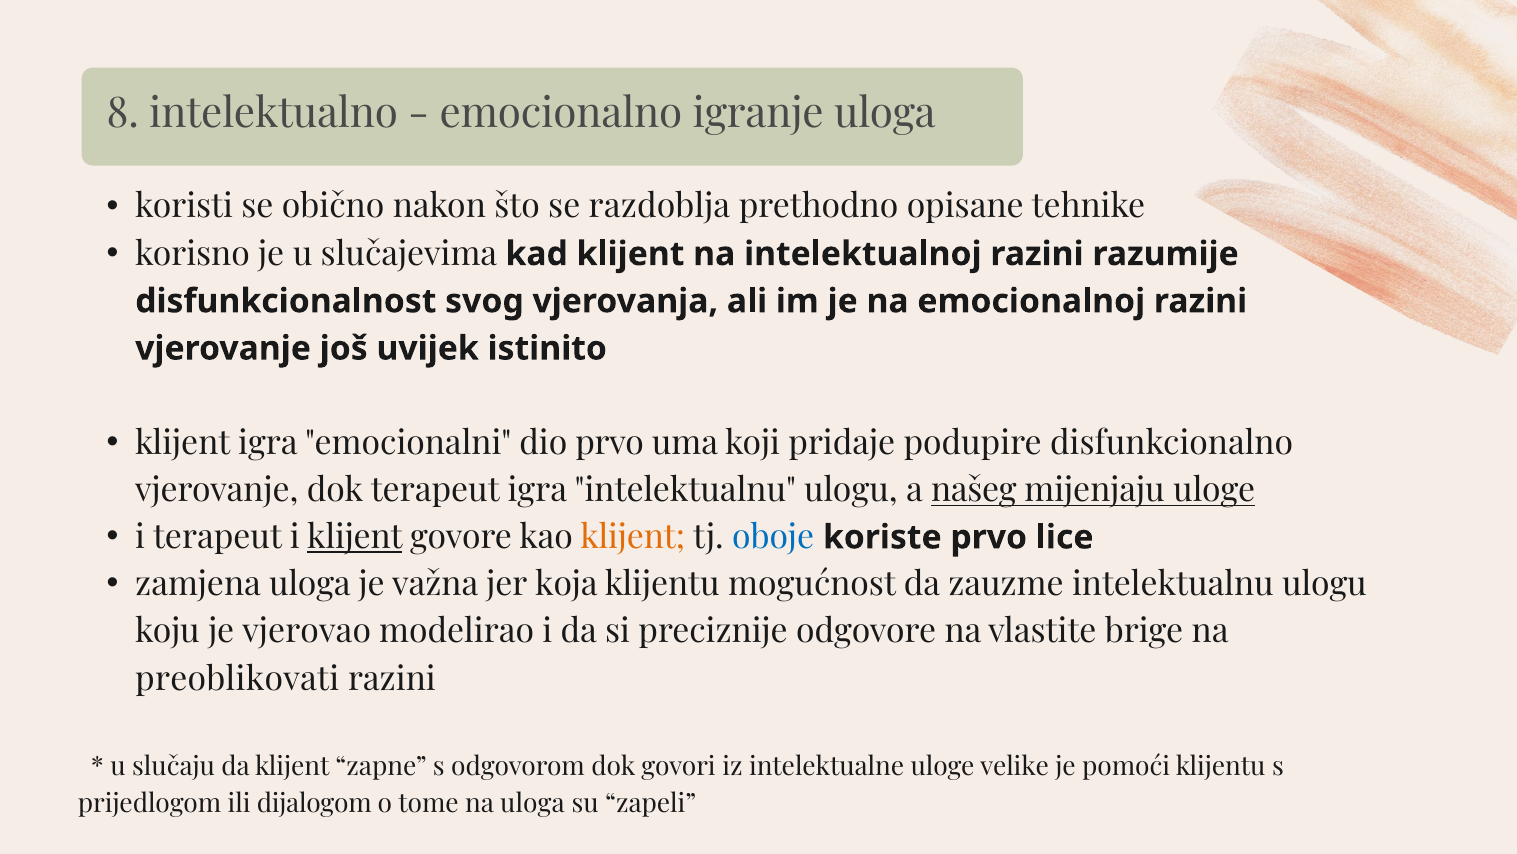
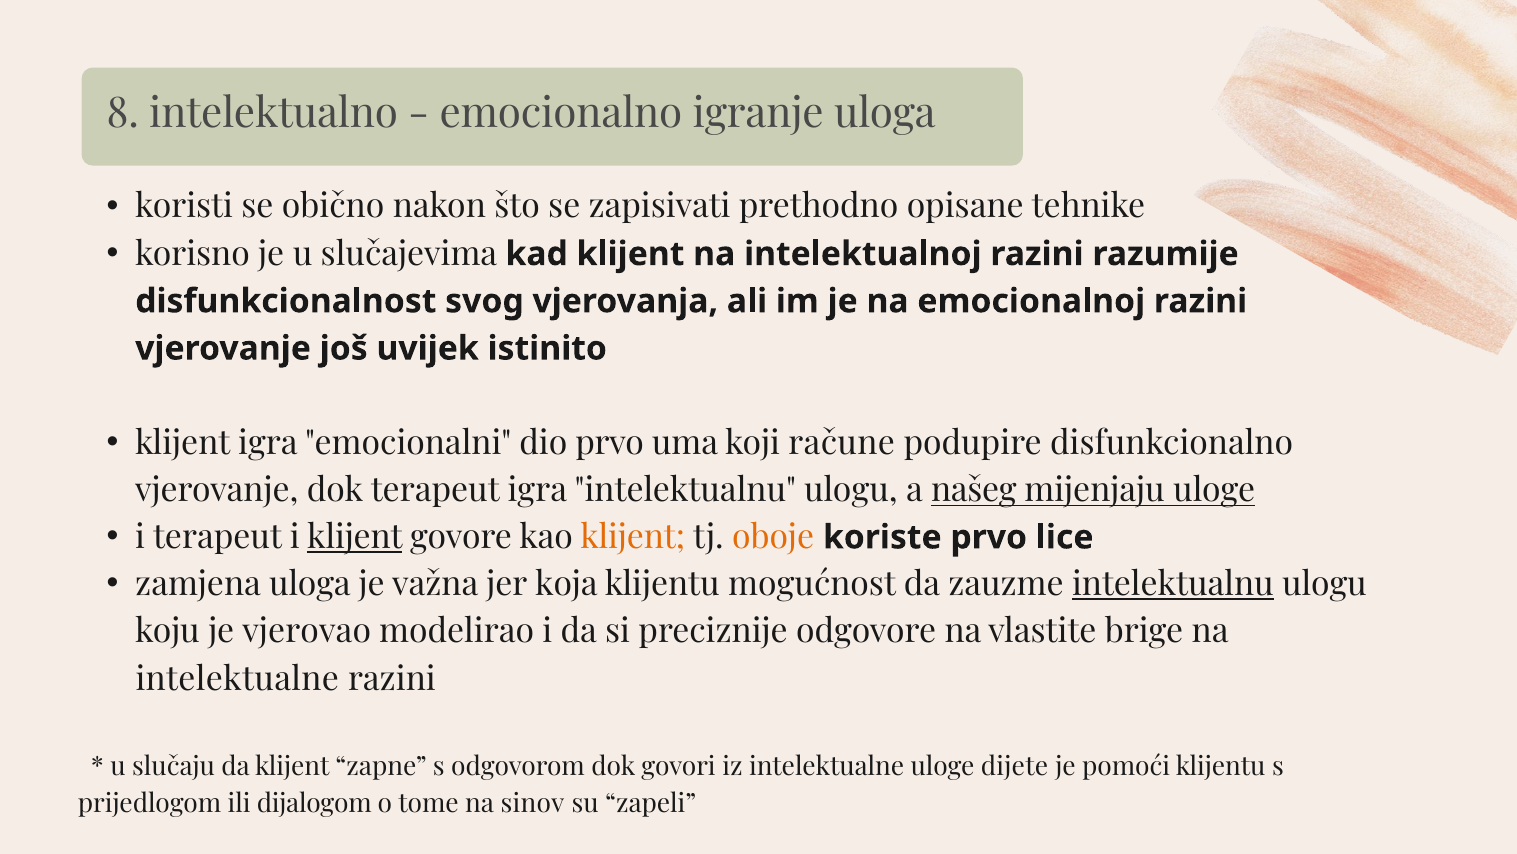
razdoblja: razdoblja -> zapisivati
pridaje: pridaje -> račune
oboje colour: blue -> orange
intelektualnu at (1173, 584) underline: none -> present
preoblikovati at (237, 678): preoblikovati -> intelektualne
velike: velike -> dijete
na uloga: uloga -> sinov
